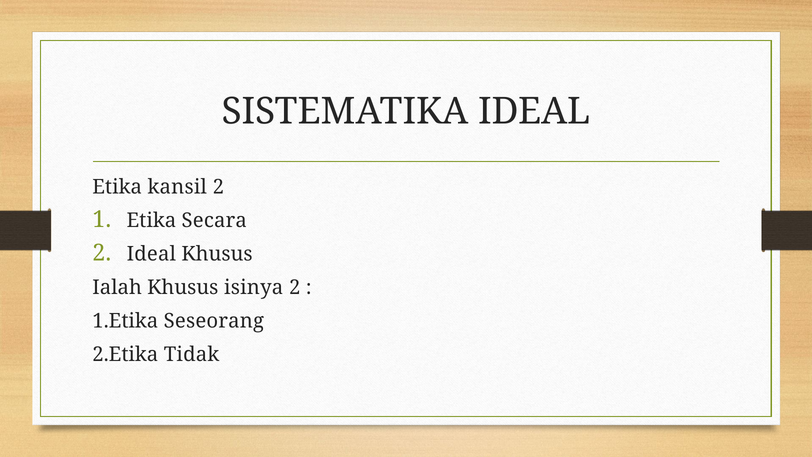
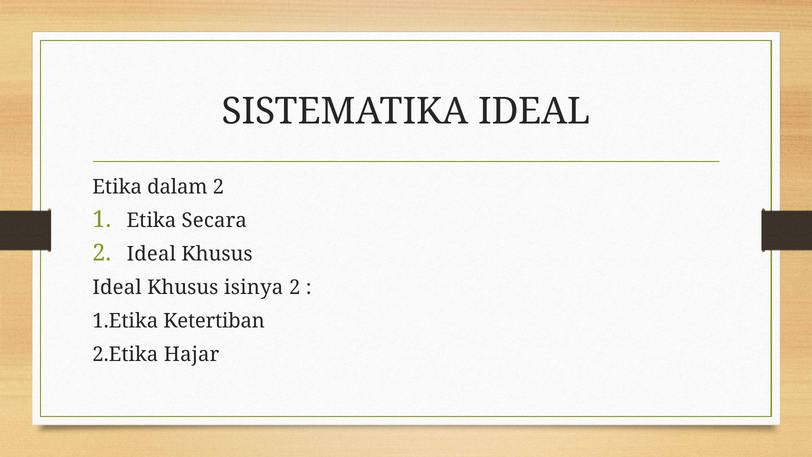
kansil: kansil -> dalam
Ialah at (117, 287): Ialah -> Ideal
Seseorang: Seseorang -> Ketertiban
Tidak: Tidak -> Hajar
